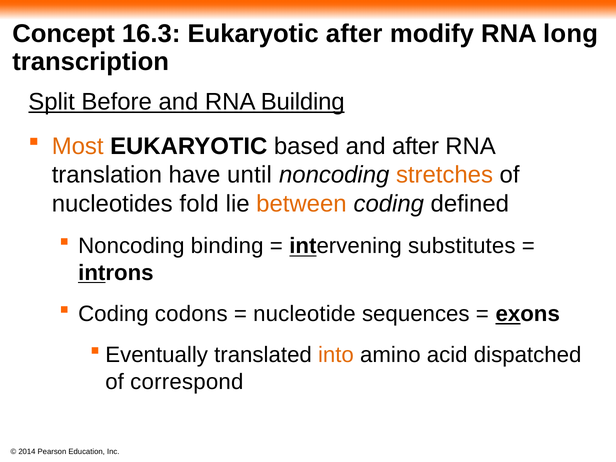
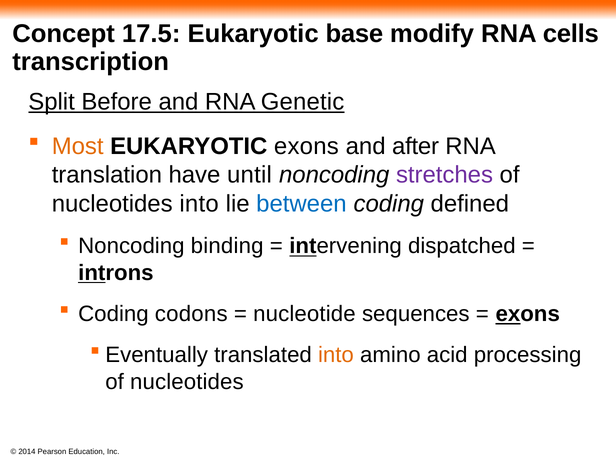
16.3: 16.3 -> 17.5
Eukaryotic after: after -> base
long: long -> cells
Building: Building -> Genetic
EUKARYOTIC based: based -> exons
stretches colour: orange -> purple
nucleotides fold: fold -> into
between colour: orange -> blue
substitutes: substitutes -> dispatched
dispatched: dispatched -> processing
correspond at (187, 382): correspond -> nucleotides
